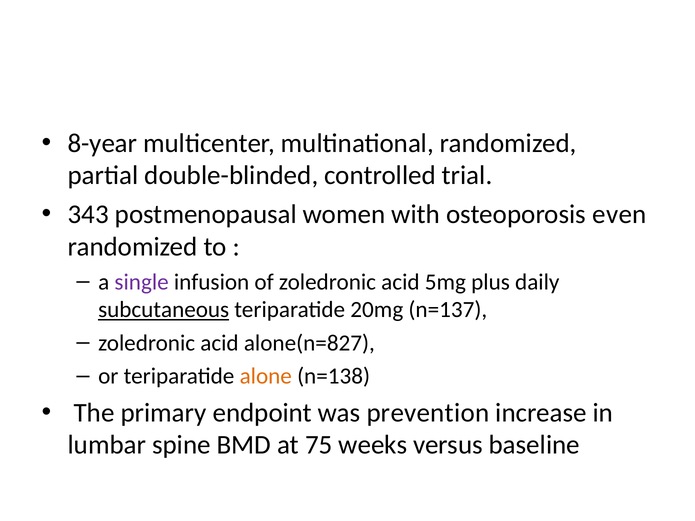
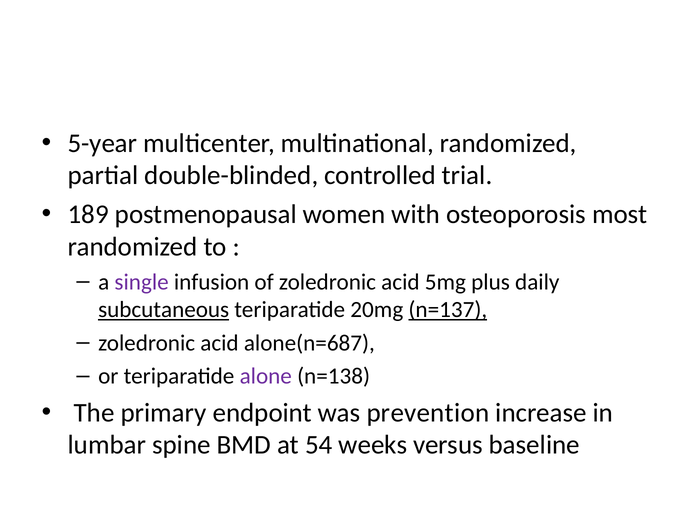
8-year: 8-year -> 5-year
343: 343 -> 189
even: even -> most
n=137 underline: none -> present
alone(n=827: alone(n=827 -> alone(n=687
alone colour: orange -> purple
75: 75 -> 54
